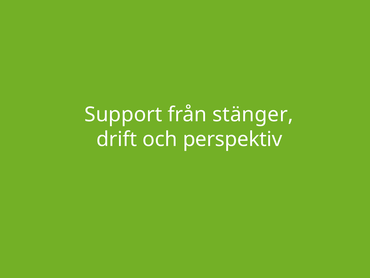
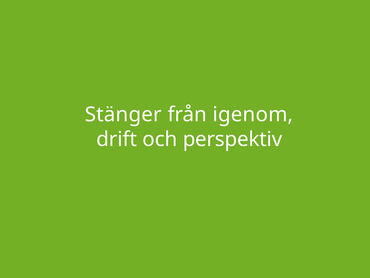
Support: Support -> Stänger
stänger: stänger -> igenom
